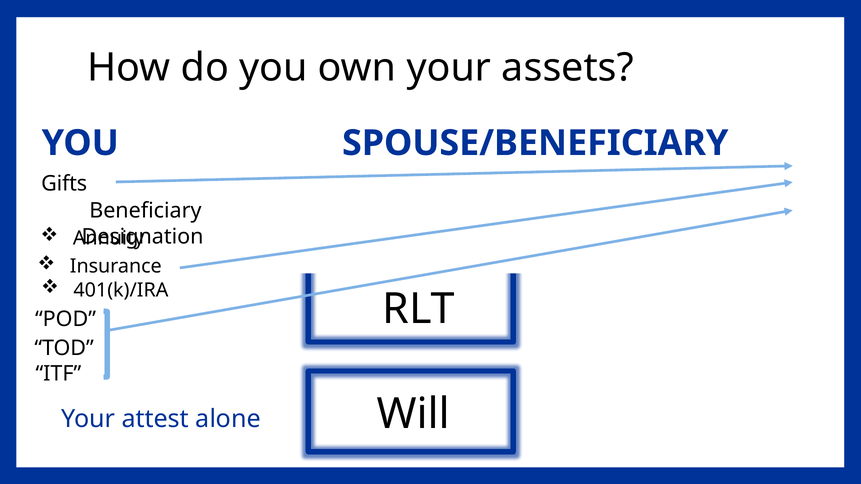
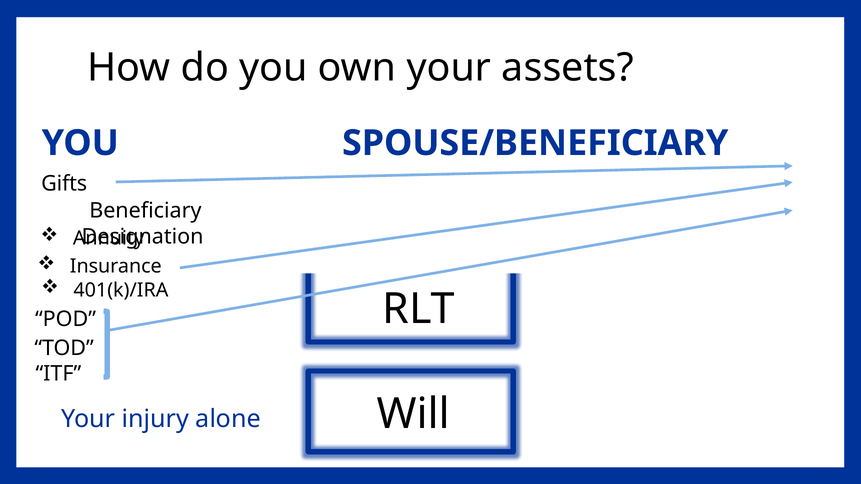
attest: attest -> injury
